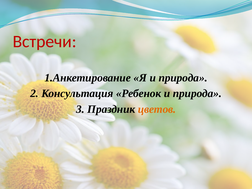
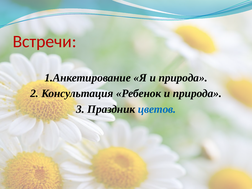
цветов colour: orange -> blue
